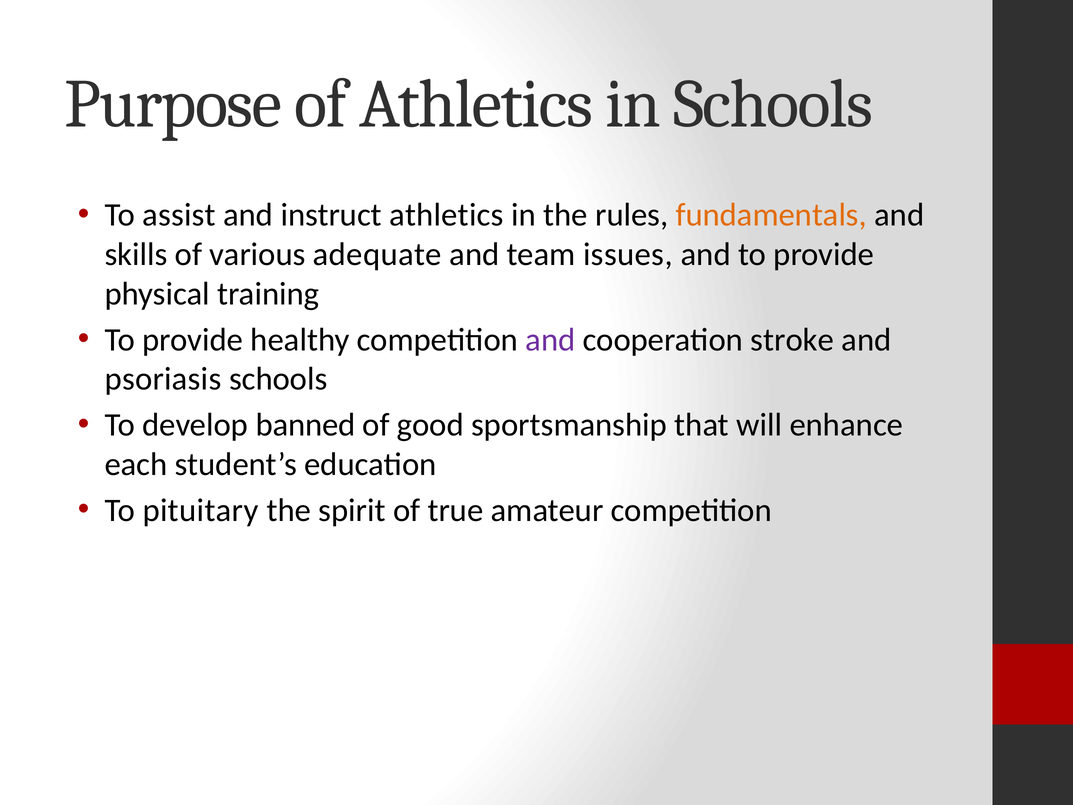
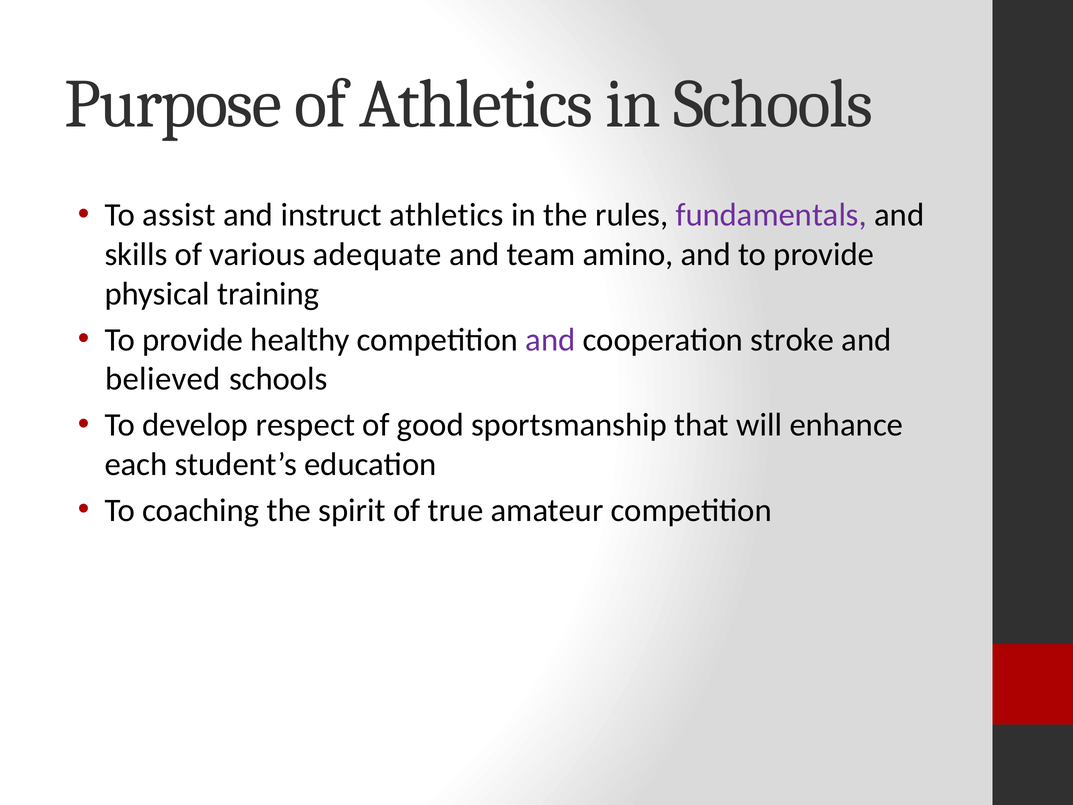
fundamentals colour: orange -> purple
issues: issues -> amino
psoriasis: psoriasis -> believed
banned: banned -> respect
pituitary: pituitary -> coaching
